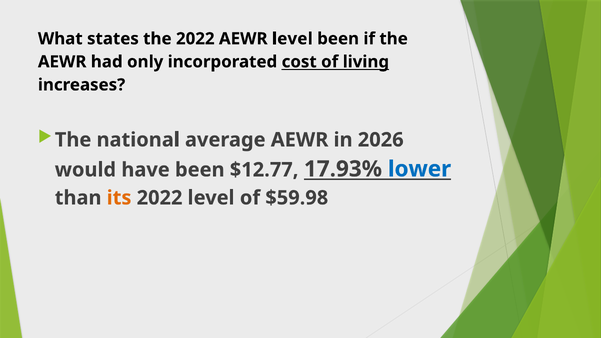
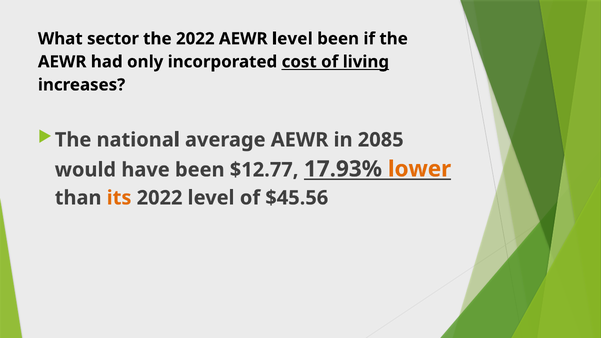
states: states -> sector
2026: 2026 -> 2085
lower colour: blue -> orange
$59.98: $59.98 -> $45.56
